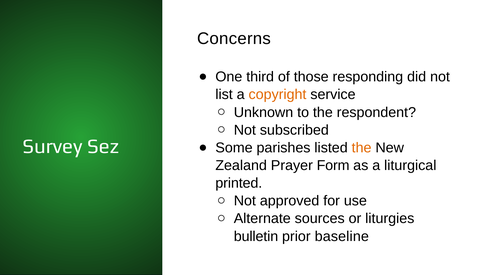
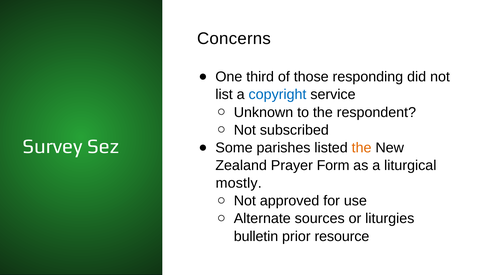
copyright colour: orange -> blue
printed: printed -> mostly
baseline: baseline -> resource
